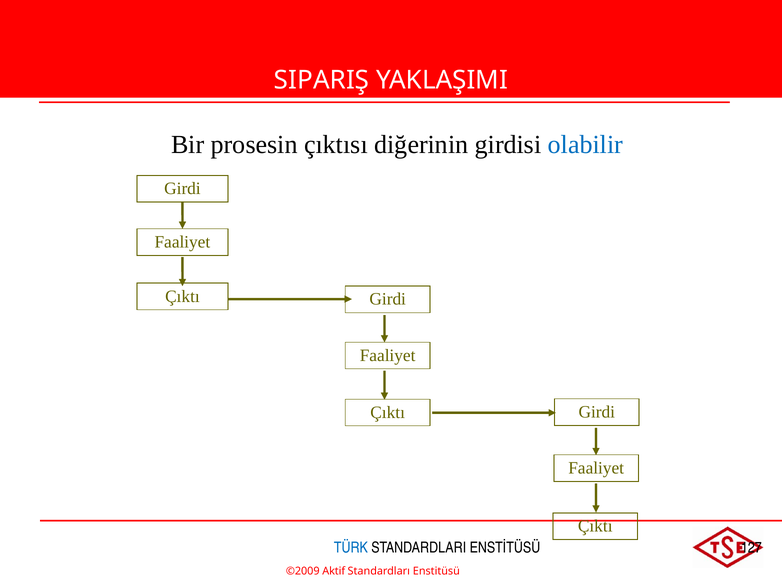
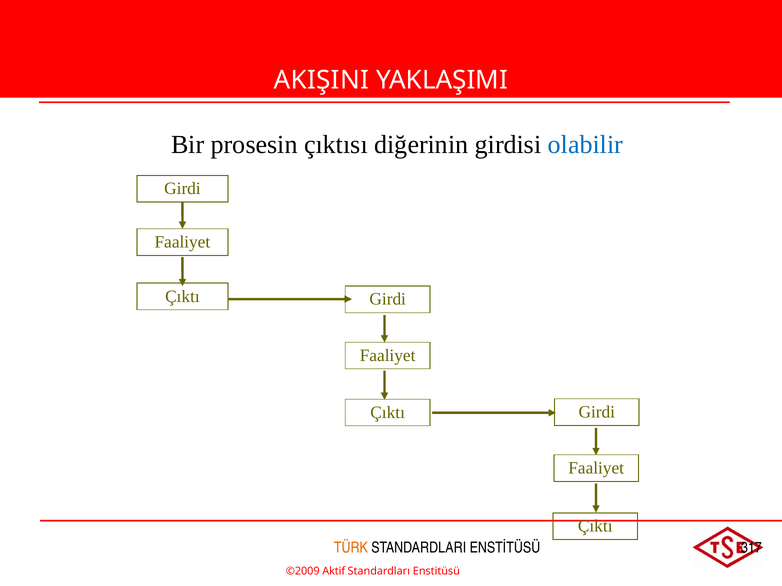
SIPARIŞ: SIPARIŞ -> AKIŞINI
TÜRK colour: blue -> orange
127: 127 -> 317
